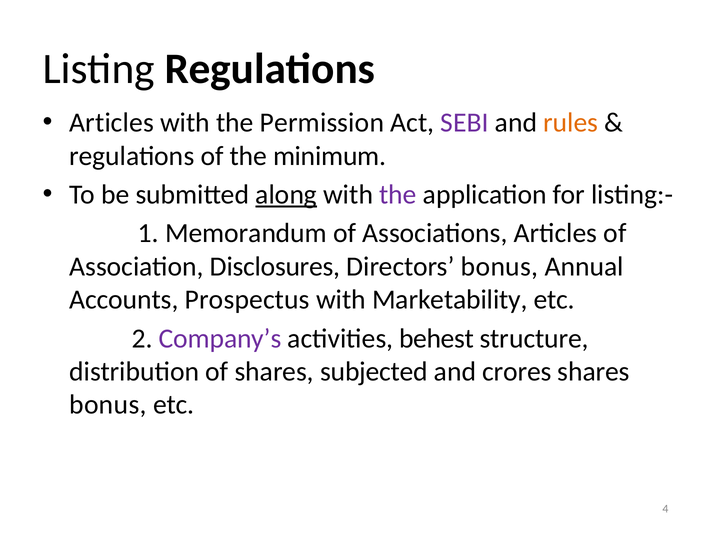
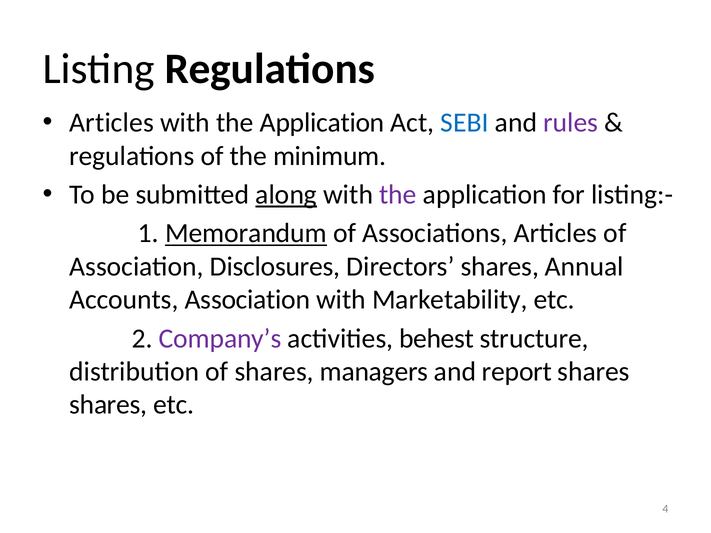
Permission at (322, 123): Permission -> Application
SEBI colour: purple -> blue
rules colour: orange -> purple
Memorandum underline: none -> present
Directors bonus: bonus -> shares
Accounts Prospectus: Prospectus -> Association
subjected: subjected -> managers
crores: crores -> report
bonus at (108, 405): bonus -> shares
